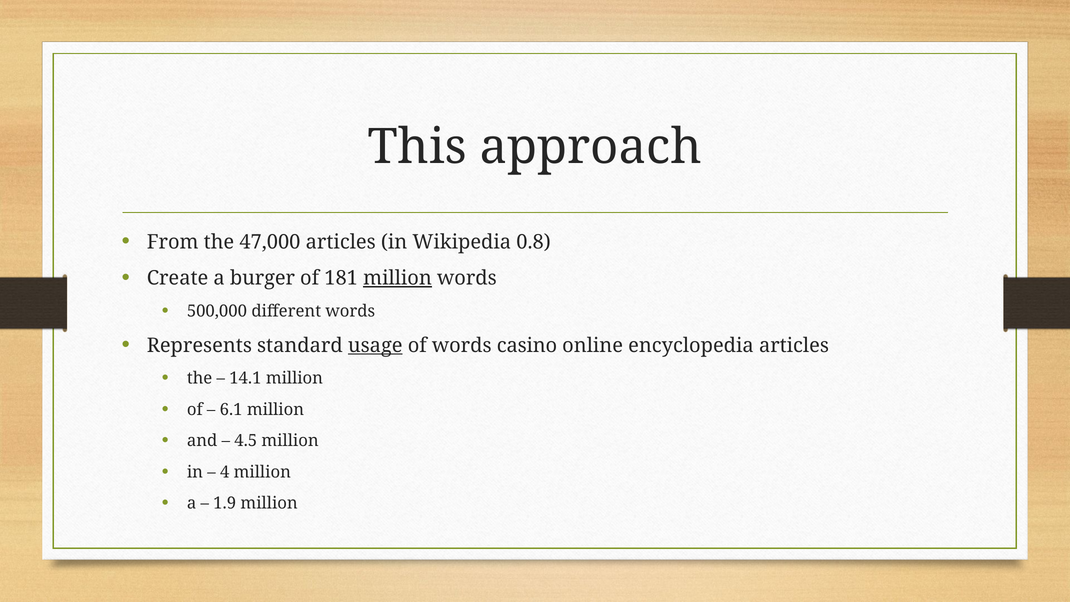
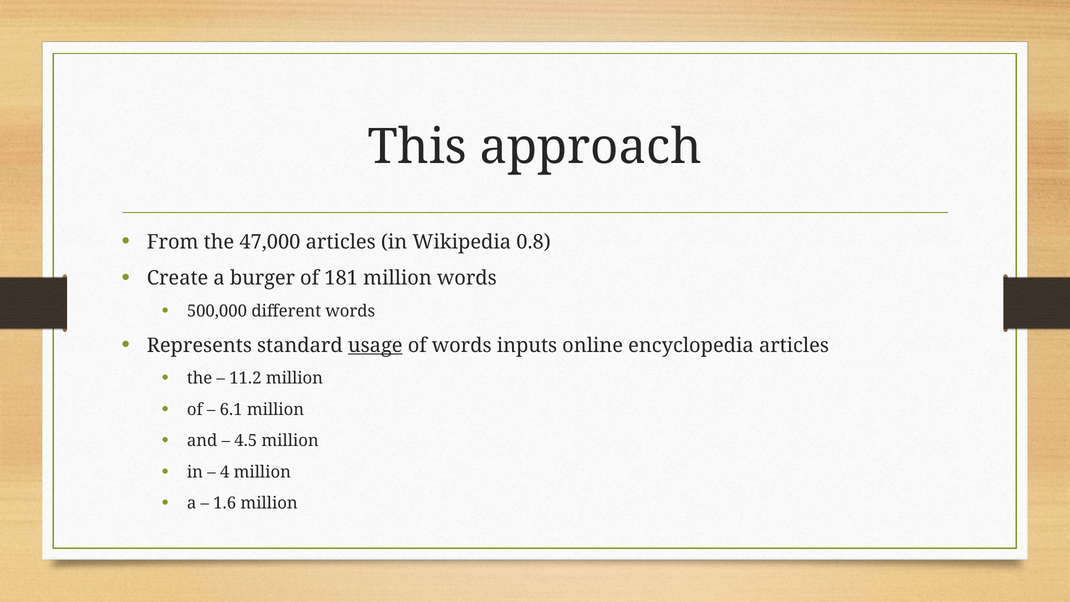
million at (398, 278) underline: present -> none
casino: casino -> inputs
14.1: 14.1 -> 11.2
1.9: 1.9 -> 1.6
